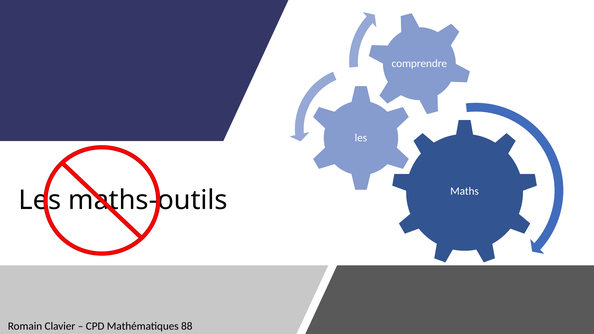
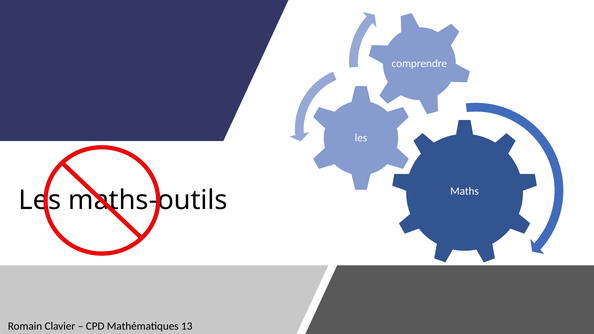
88: 88 -> 13
